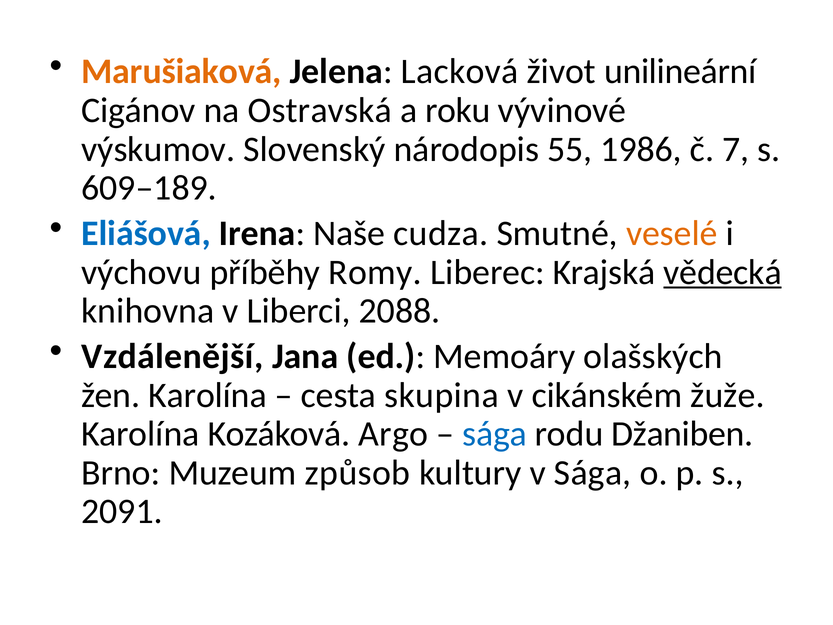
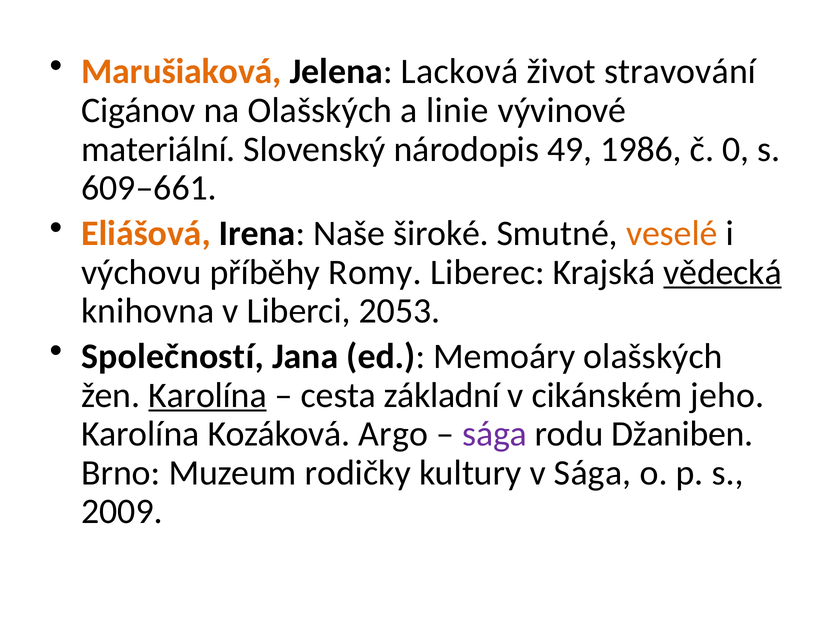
unilineární: unilineární -> stravování
na Ostravská: Ostravská -> Olašských
roku: roku -> linie
výskumov: výskumov -> materiální
55: 55 -> 49
7: 7 -> 0
609–189: 609–189 -> 609–661
Eliášová colour: blue -> orange
cudza: cudza -> široké
2088: 2088 -> 2053
Vzdálenější: Vzdálenější -> Společností
Karolína at (208, 395) underline: none -> present
skupina: skupina -> základní
žuže: žuže -> jeho
sága at (495, 434) colour: blue -> purple
způsob: způsob -> rodičky
2091: 2091 -> 2009
